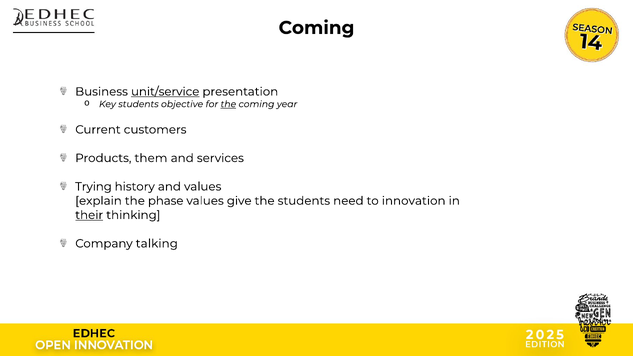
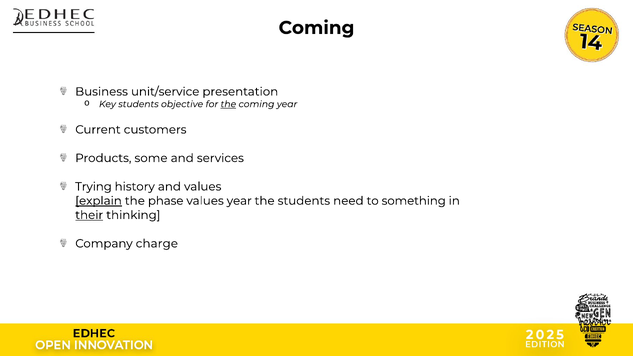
unit/service underline: present -> none
them: them -> some
explain underline: none -> present
values give: give -> year
innovation: innovation -> something
talking: talking -> charge
